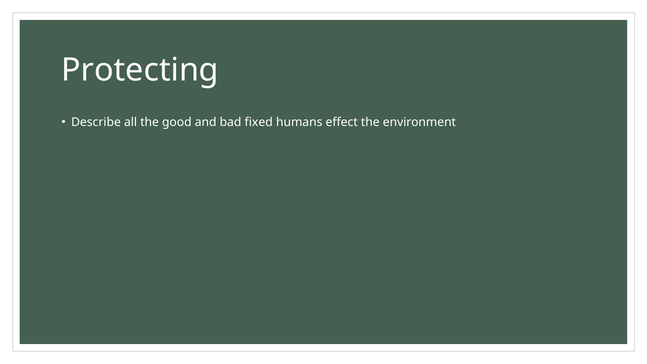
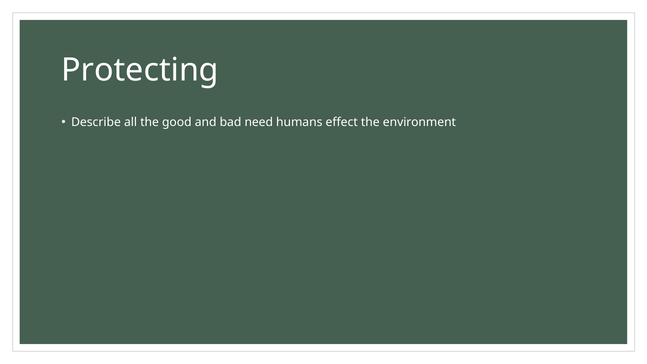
fixed: fixed -> need
